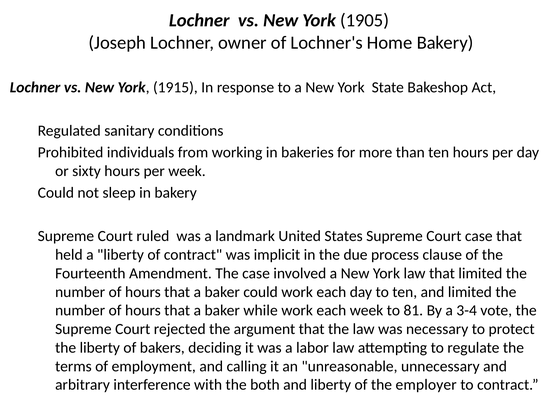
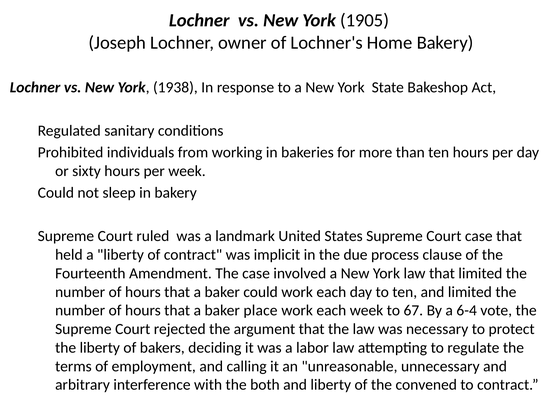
1915: 1915 -> 1938
while: while -> place
81: 81 -> 67
3-4: 3-4 -> 6-4
employer: employer -> convened
